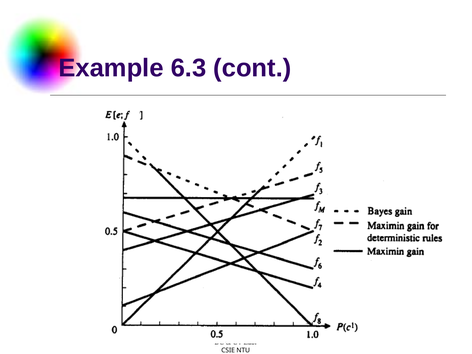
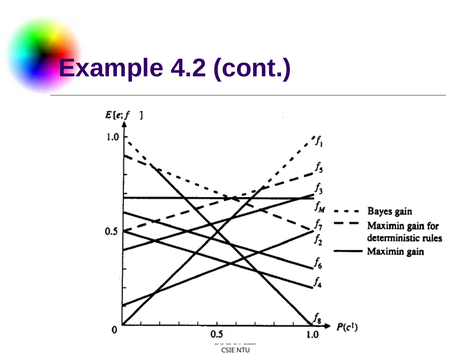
6.3: 6.3 -> 4.2
